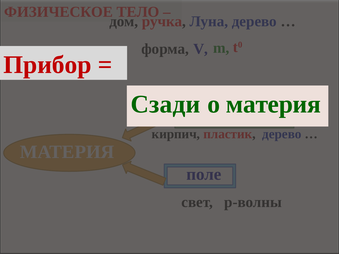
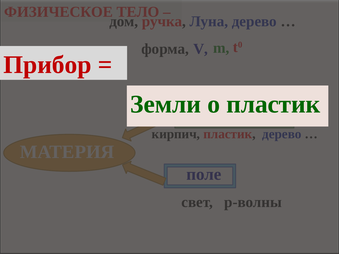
Сзади: Сзади -> Земли
материя at (273, 104): материя -> пластик
